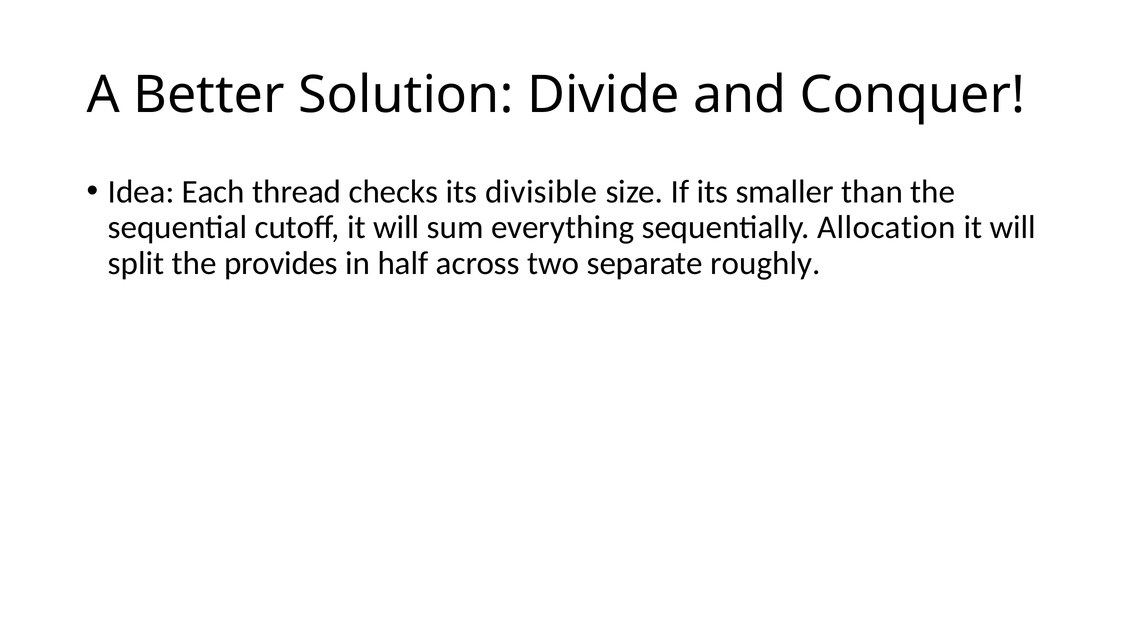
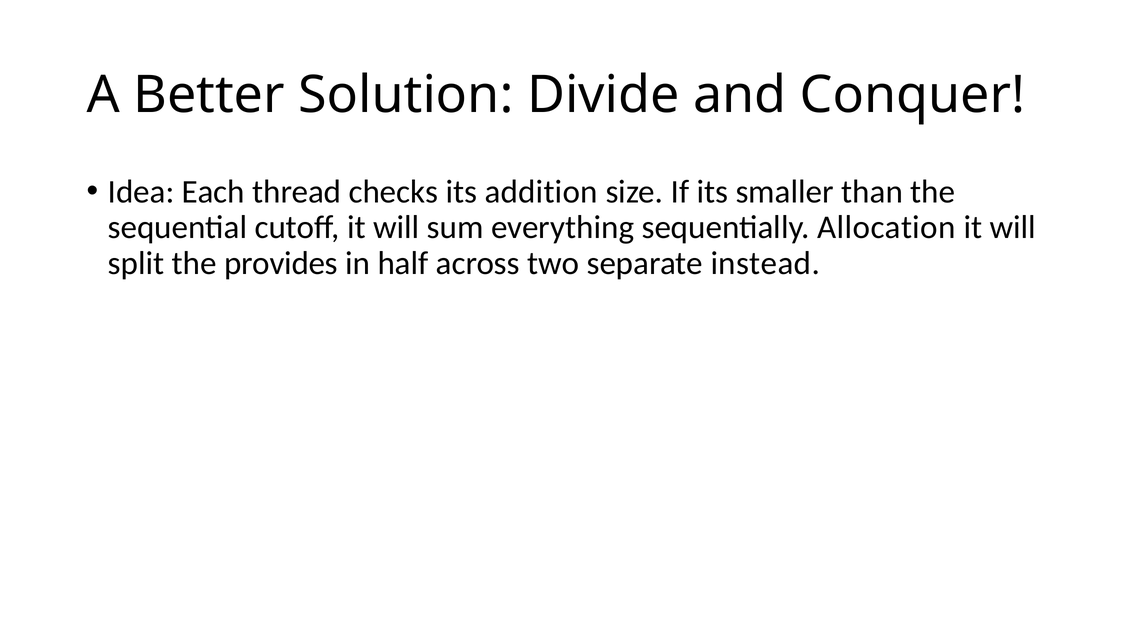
divisible: divisible -> addition
roughly: roughly -> instead
